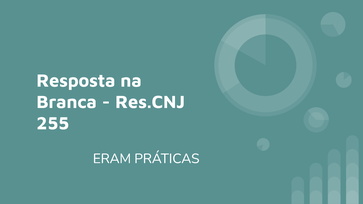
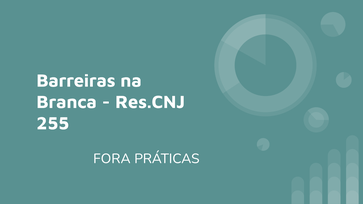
Resposta: Resposta -> Barreiras
ERAM: ERAM -> FORA
